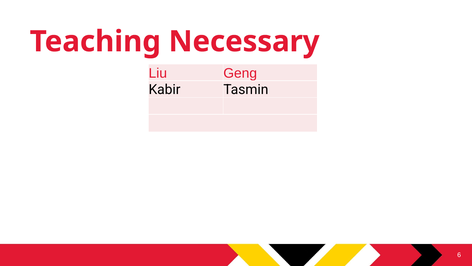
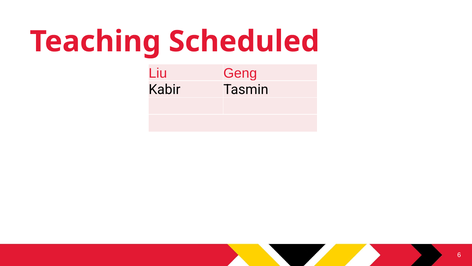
Necessary: Necessary -> Scheduled
